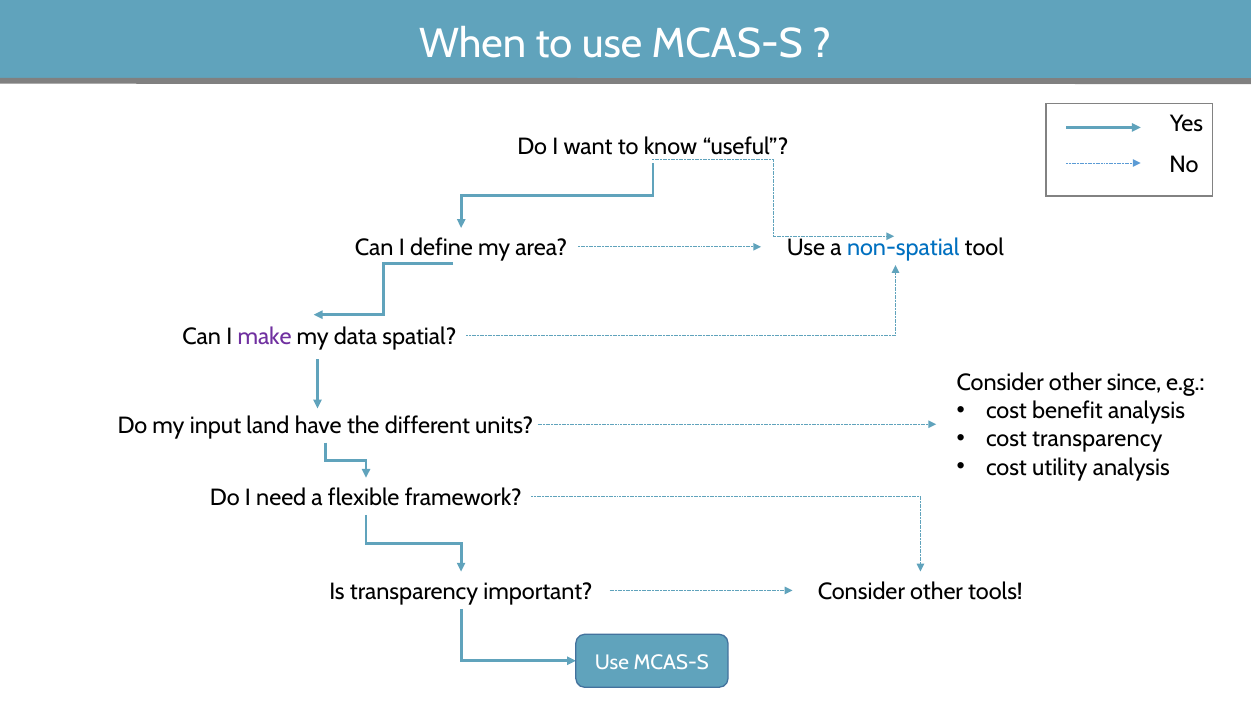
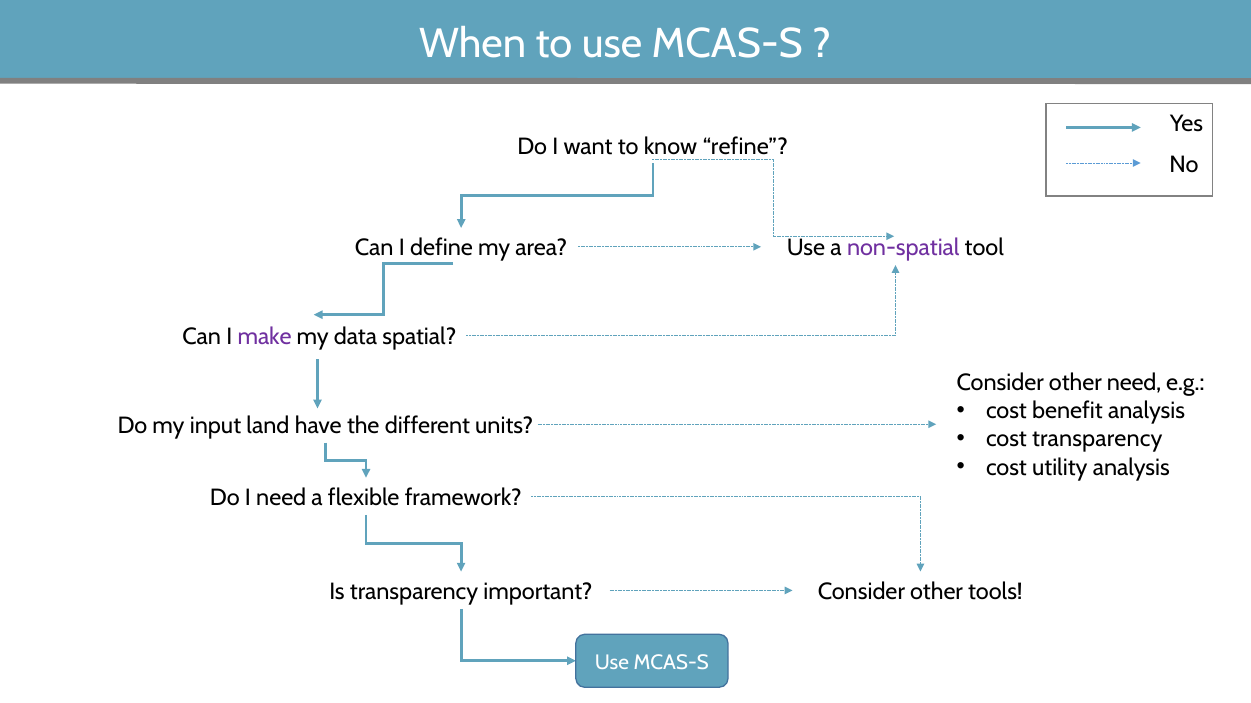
useful: useful -> refine
non-spatial colour: blue -> purple
other since: since -> need
